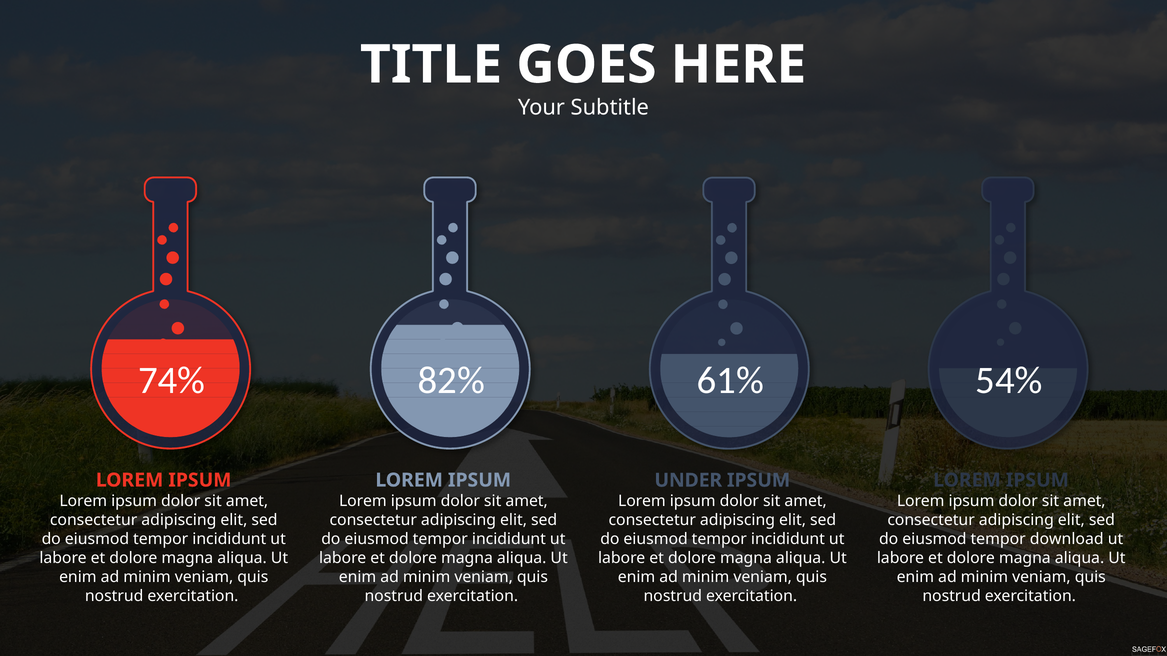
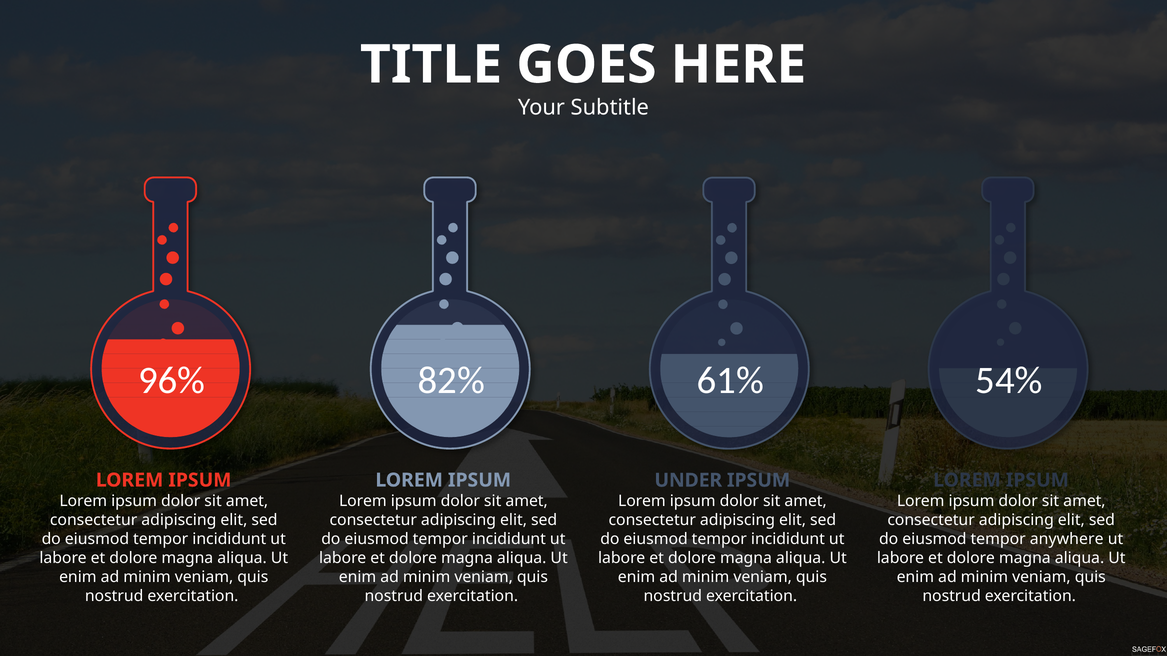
74%: 74% -> 96%
download: download -> anywhere
